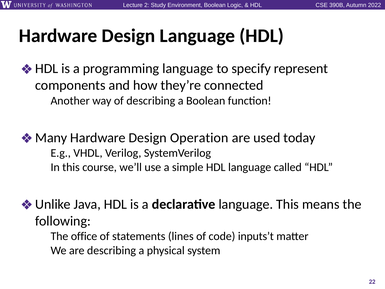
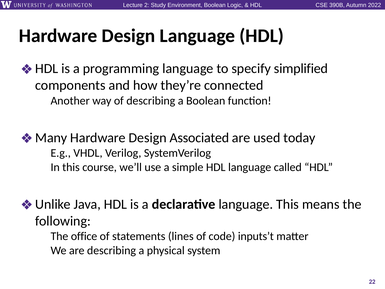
represent: represent -> simplified
Operation: Operation -> Associated
